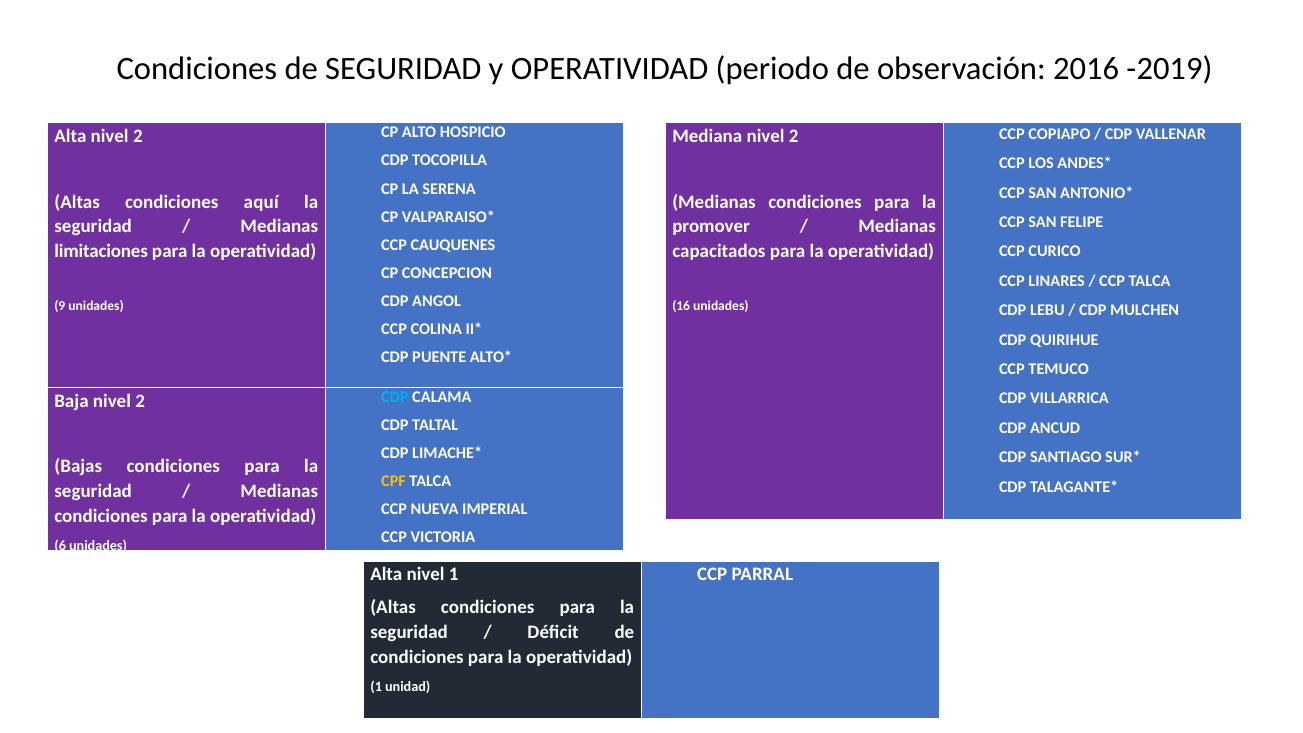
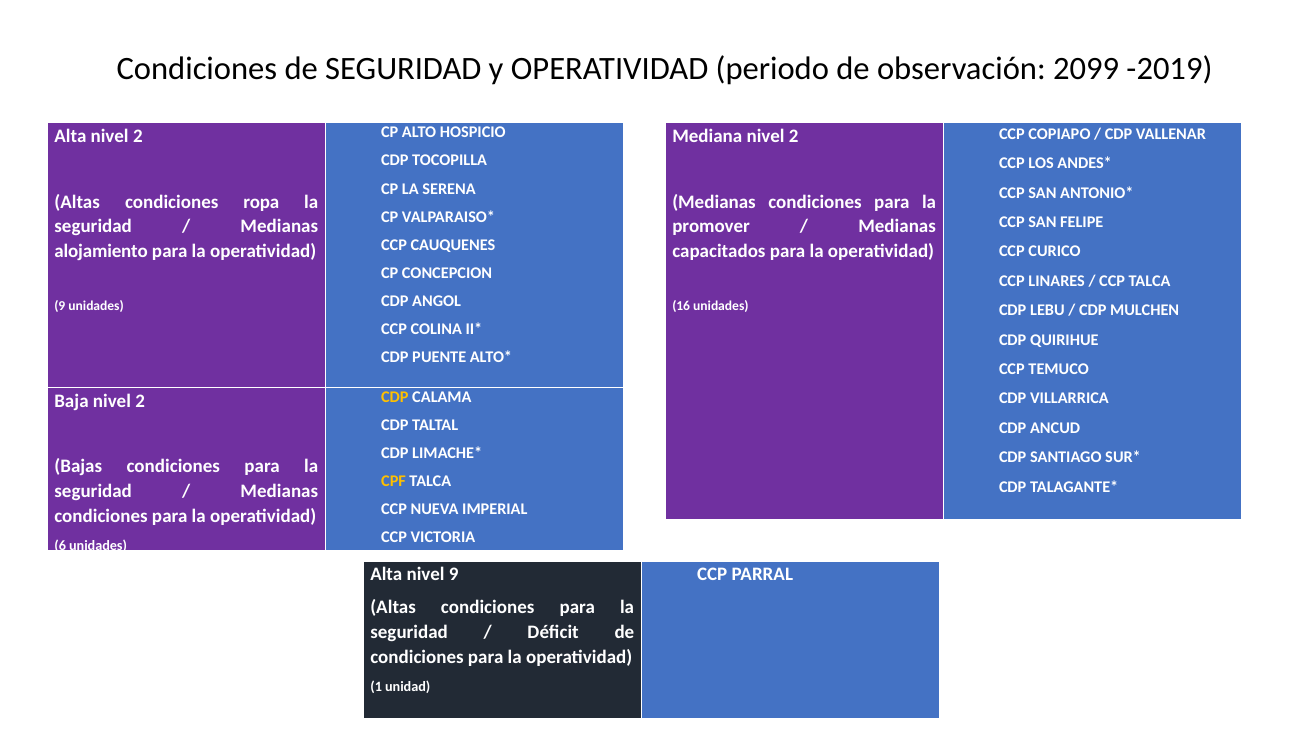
2016: 2016 -> 2099
aquí: aquí -> ropa
limitaciones: limitaciones -> alojamiento
CDP at (395, 397) colour: light blue -> yellow
nivel 1: 1 -> 9
